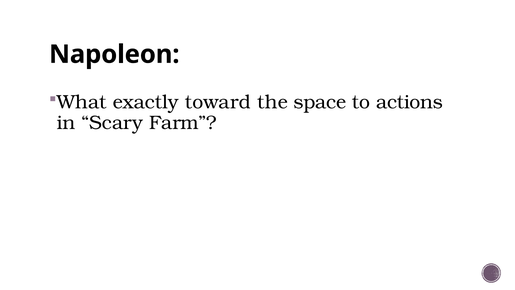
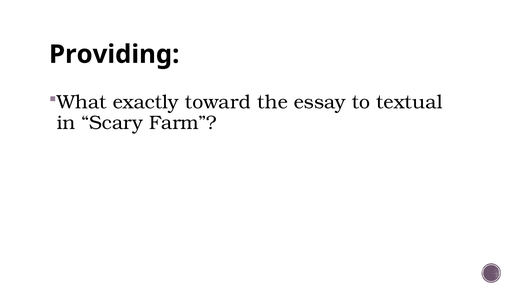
Napoleon: Napoleon -> Providing
space: space -> essay
actions: actions -> textual
